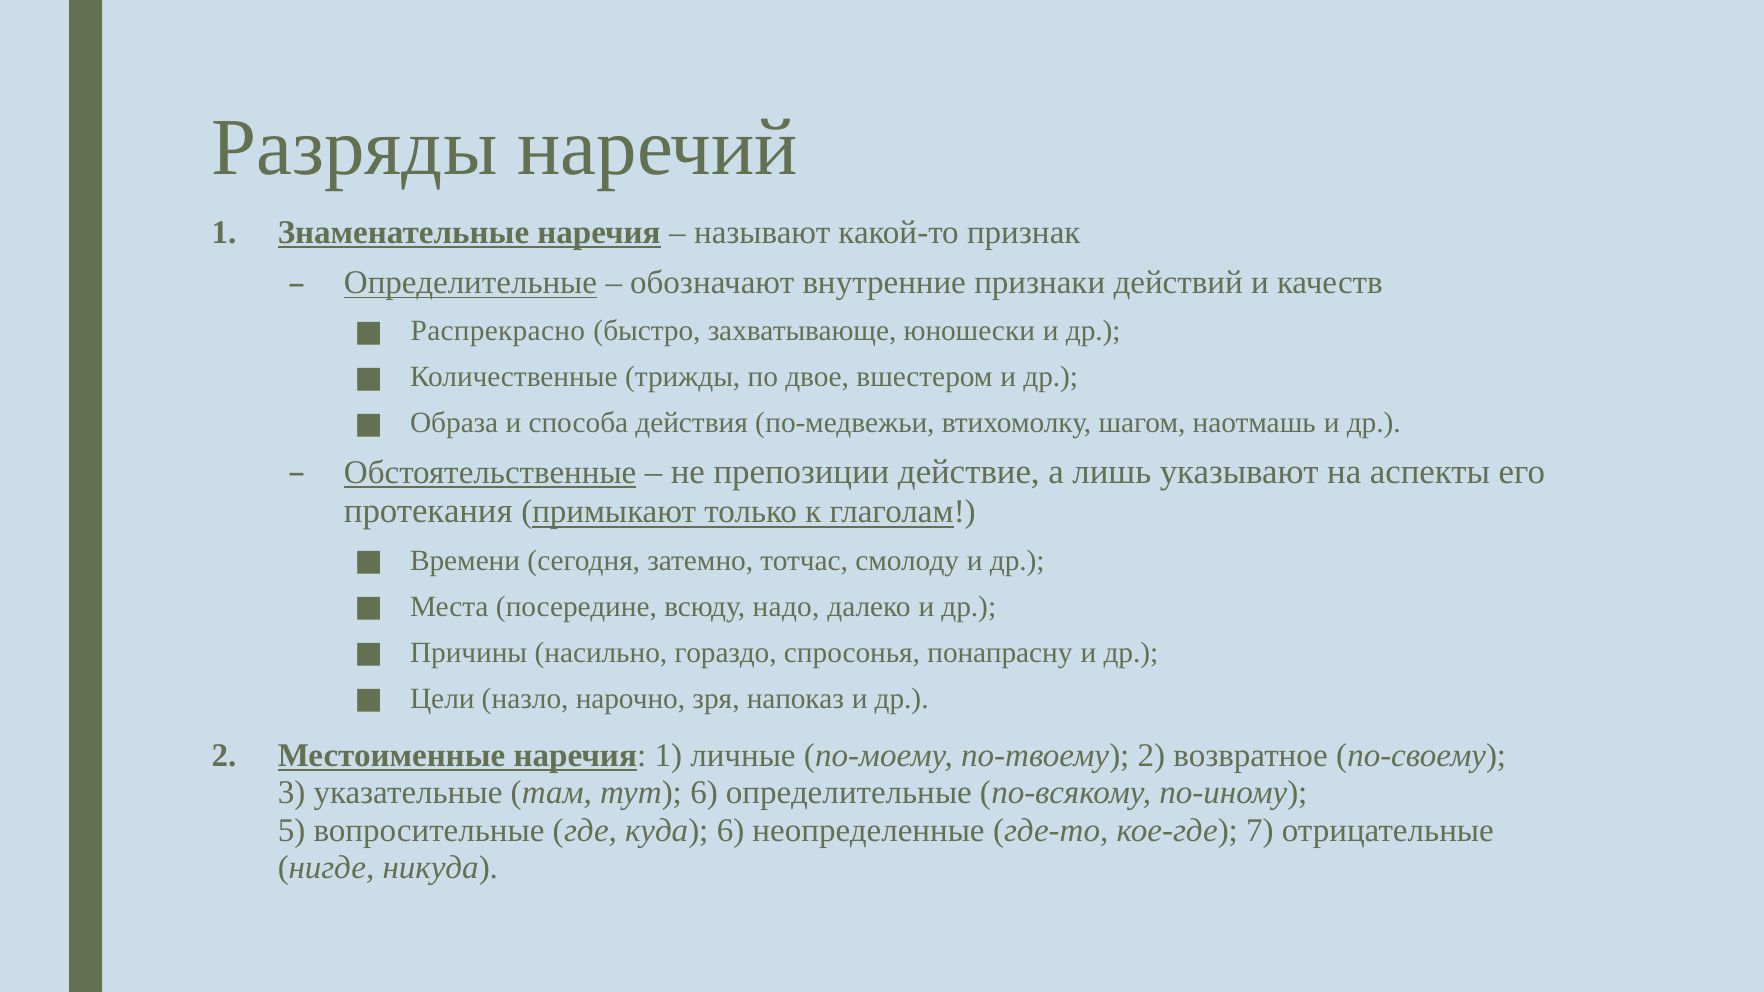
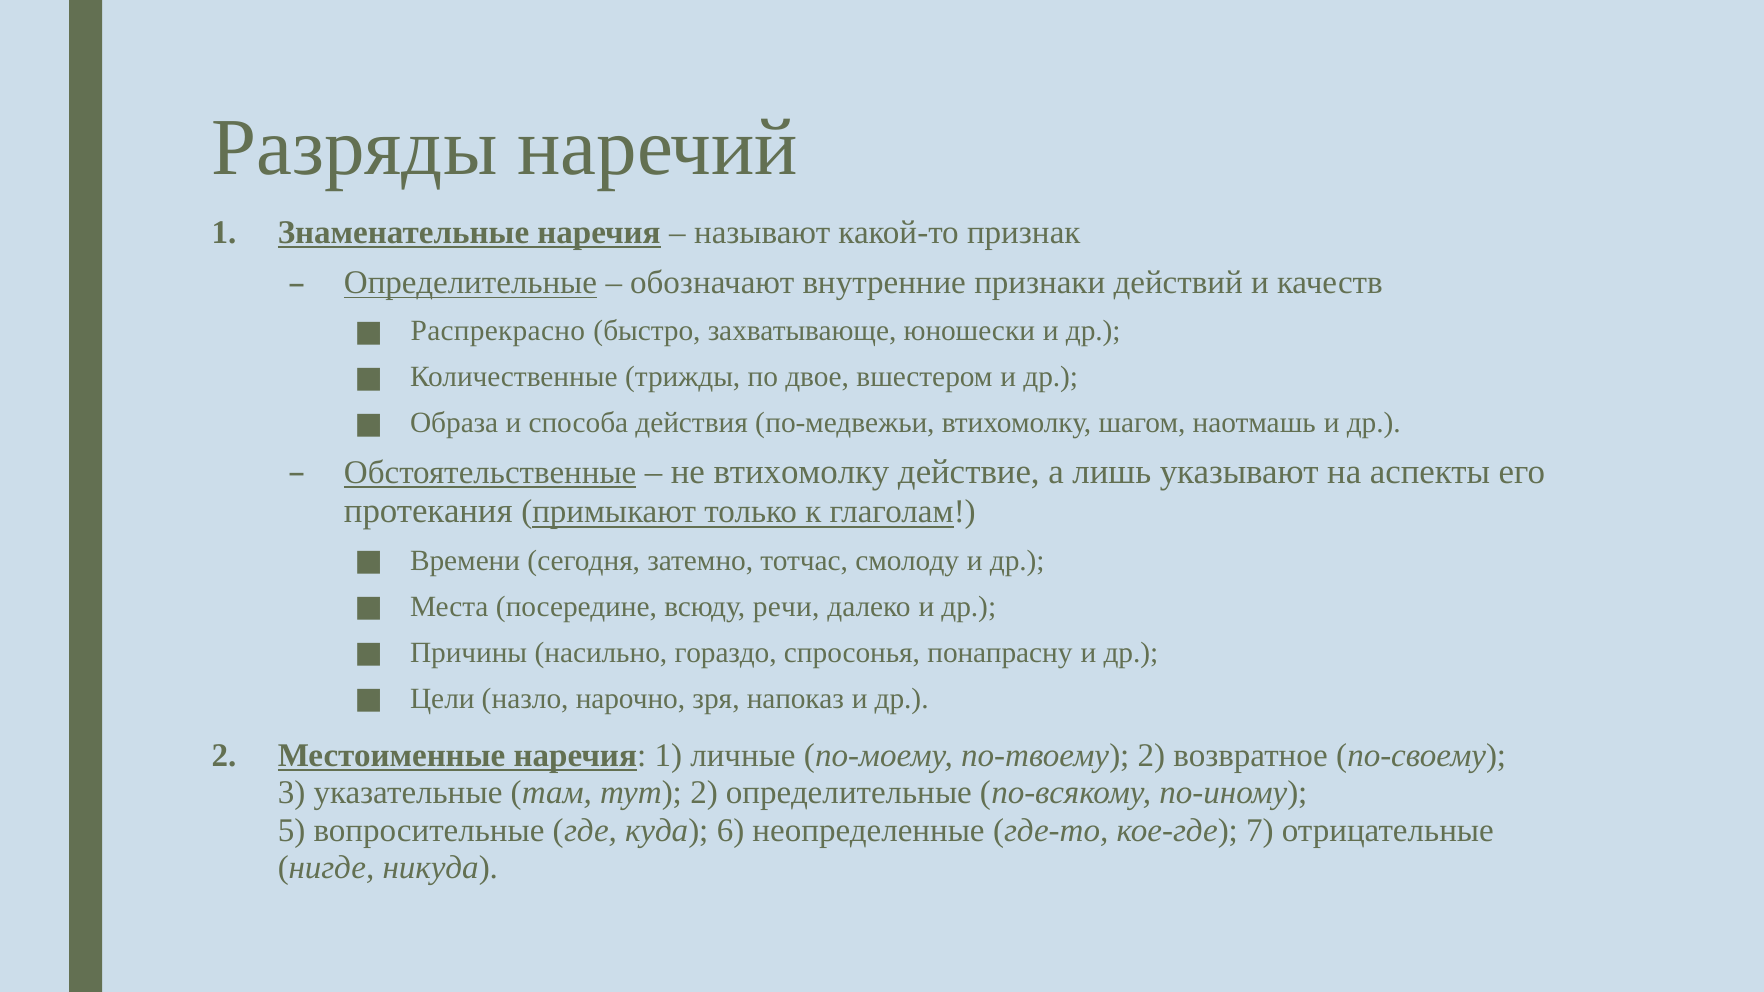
не препозиции: препозиции -> втихомолку
надо: надо -> речи
тут 6: 6 -> 2
